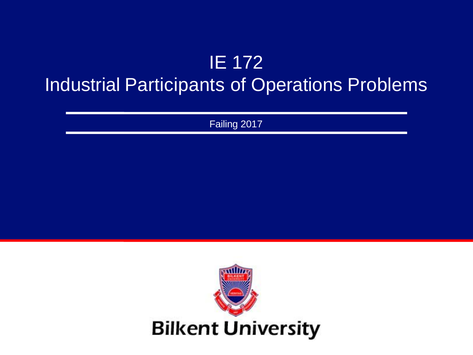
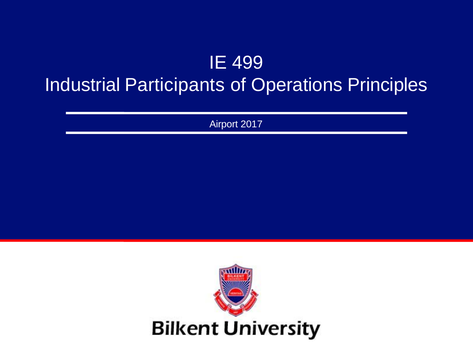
172: 172 -> 499
Problems: Problems -> Principles
Failing: Failing -> Airport
